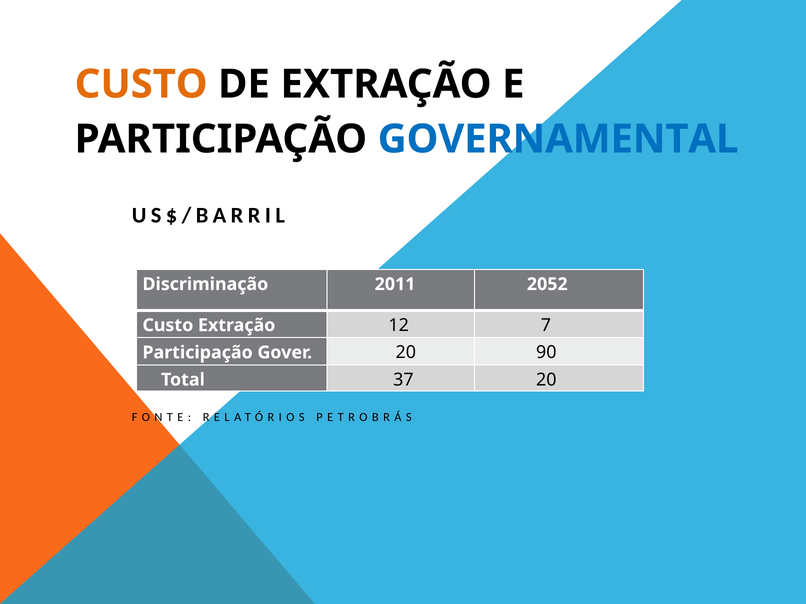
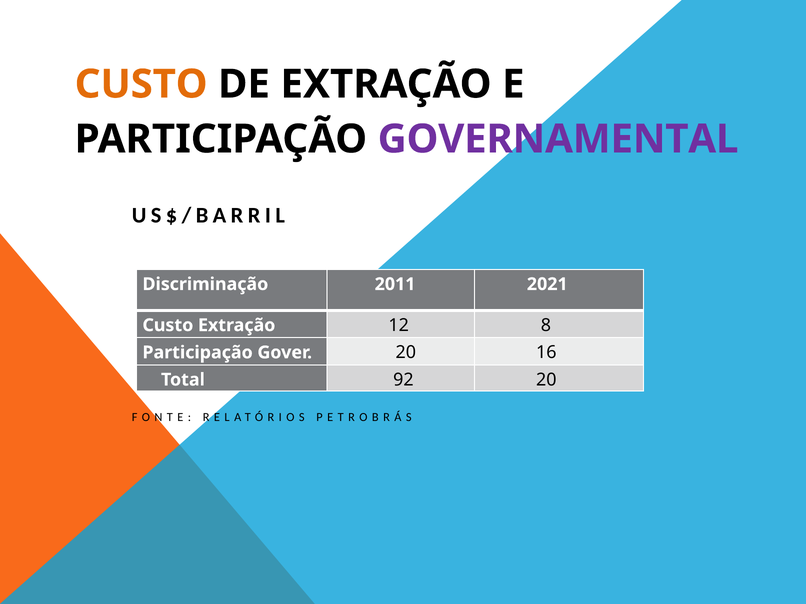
GOVERNAMENTAL colour: blue -> purple
2052: 2052 -> 2021
7: 7 -> 8
90: 90 -> 16
37: 37 -> 92
